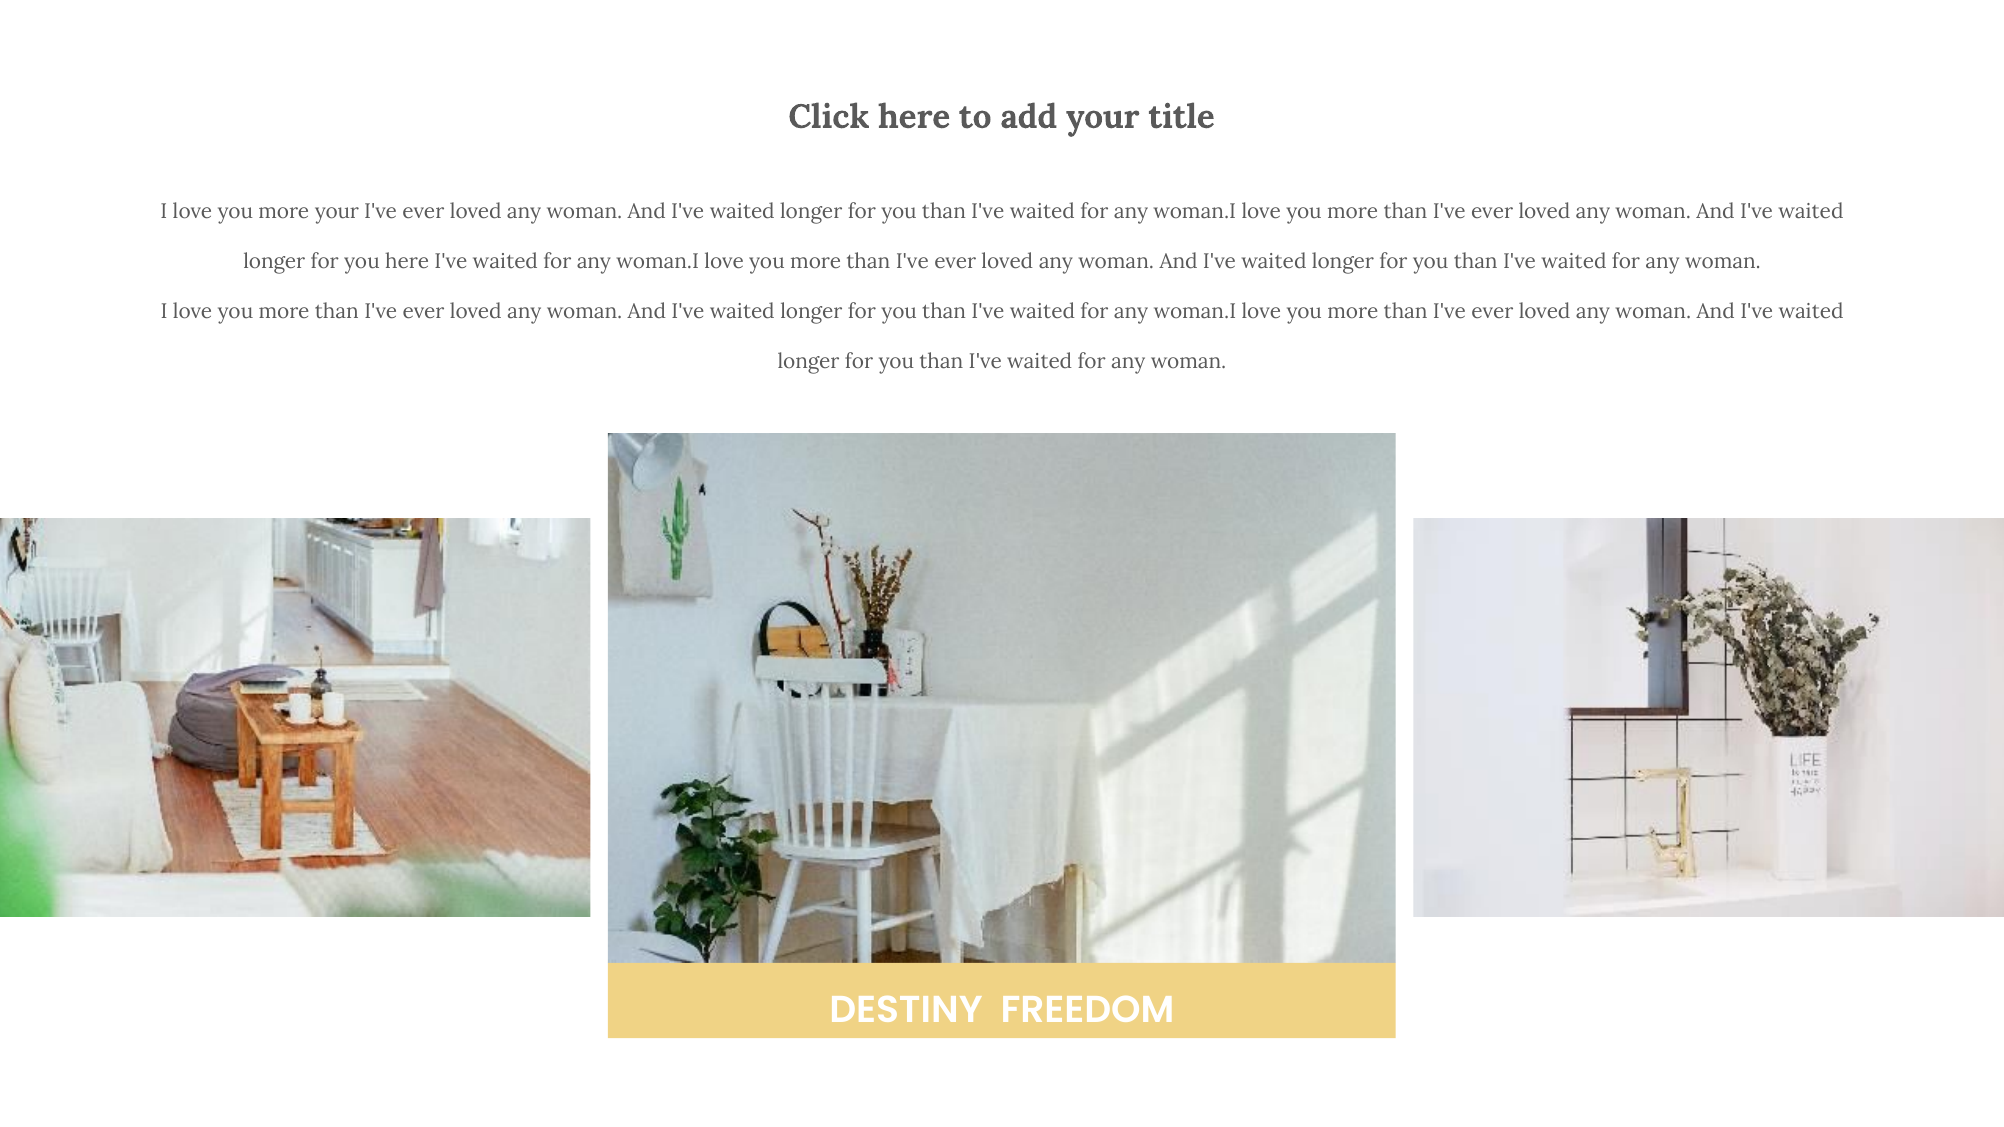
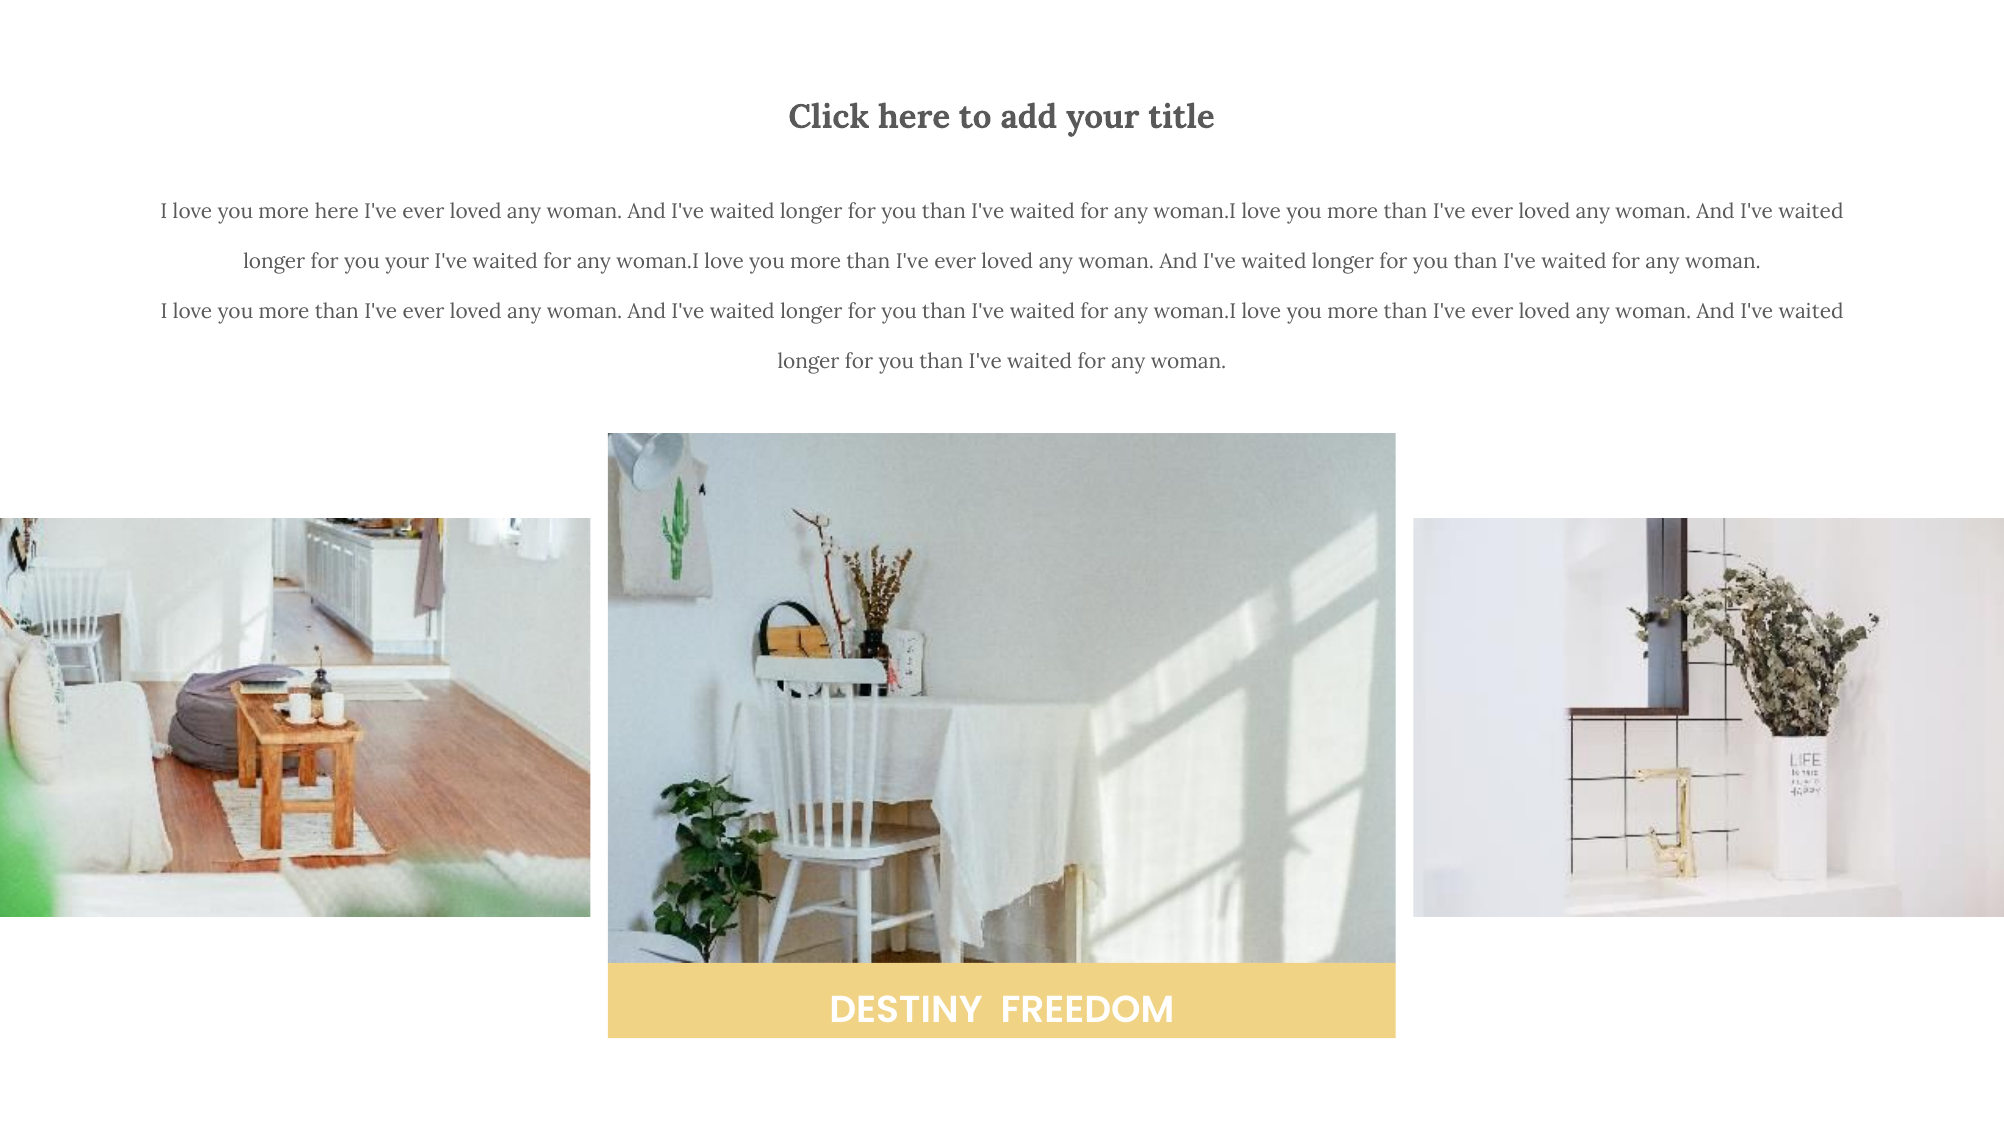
more your: your -> here
you here: here -> your
